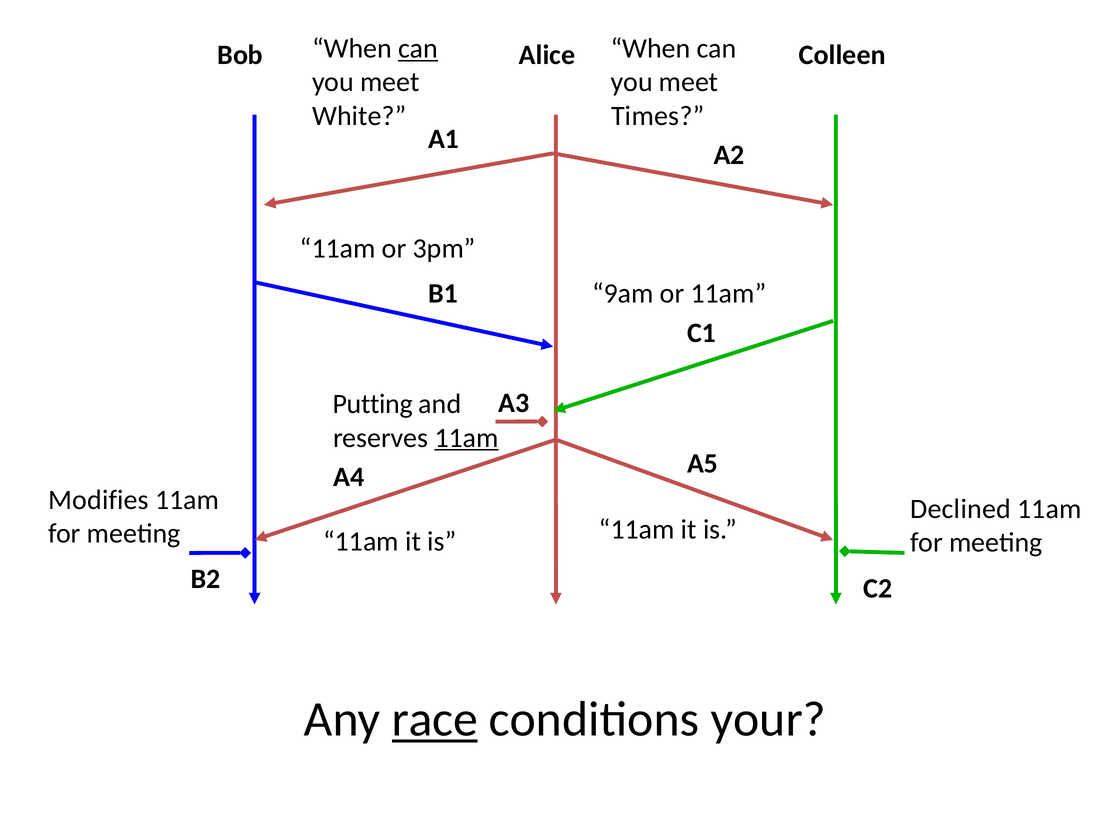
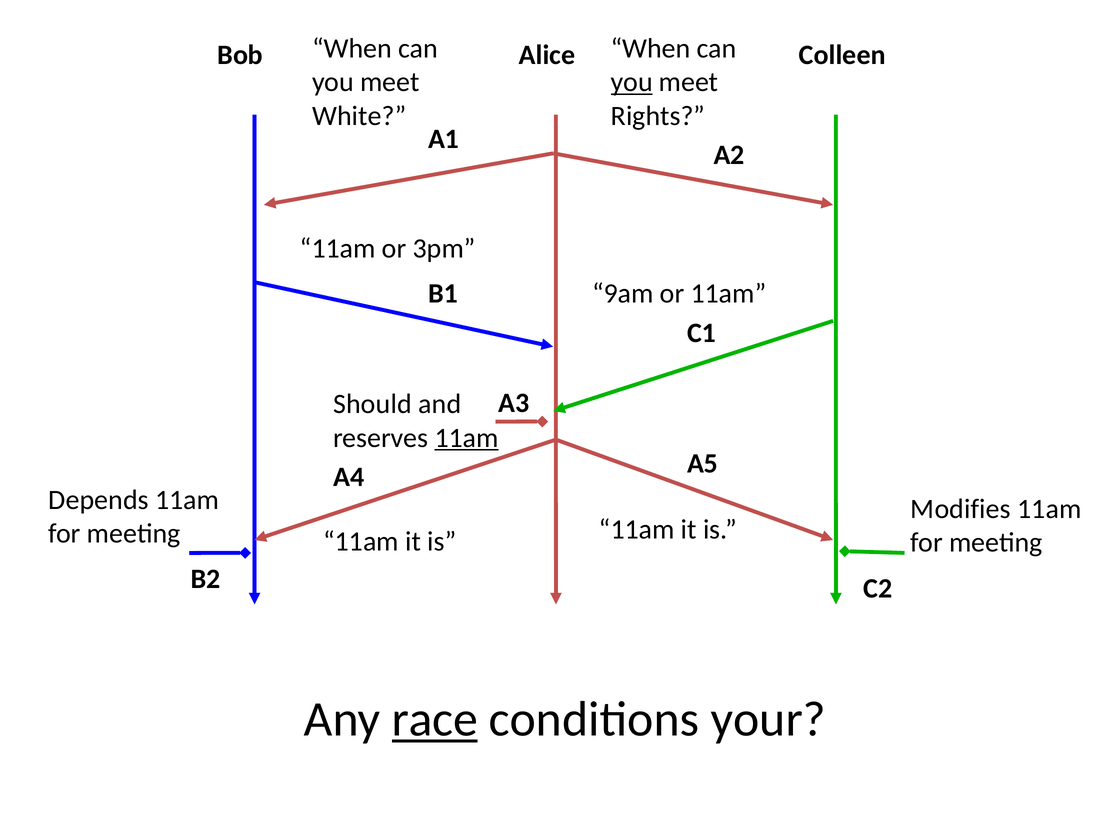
can at (418, 49) underline: present -> none
you at (632, 82) underline: none -> present
Times: Times -> Rights
Putting: Putting -> Should
Modifies: Modifies -> Depends
Declined: Declined -> Modifies
